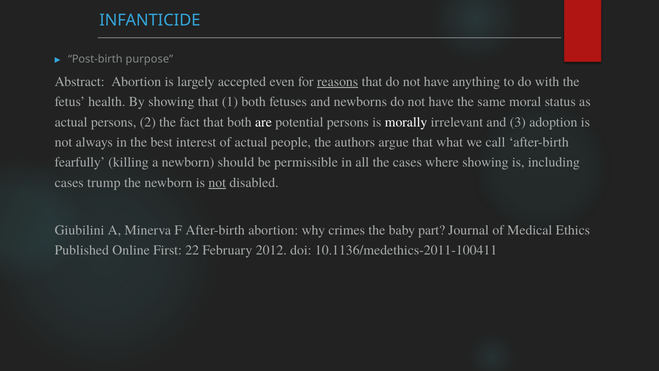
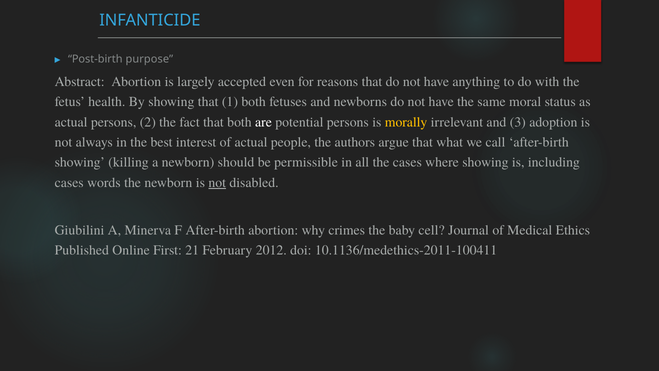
reasons underline: present -> none
morally colour: white -> yellow
fearfully at (80, 162): fearfully -> showing
trump: trump -> words
part: part -> cell
22: 22 -> 21
